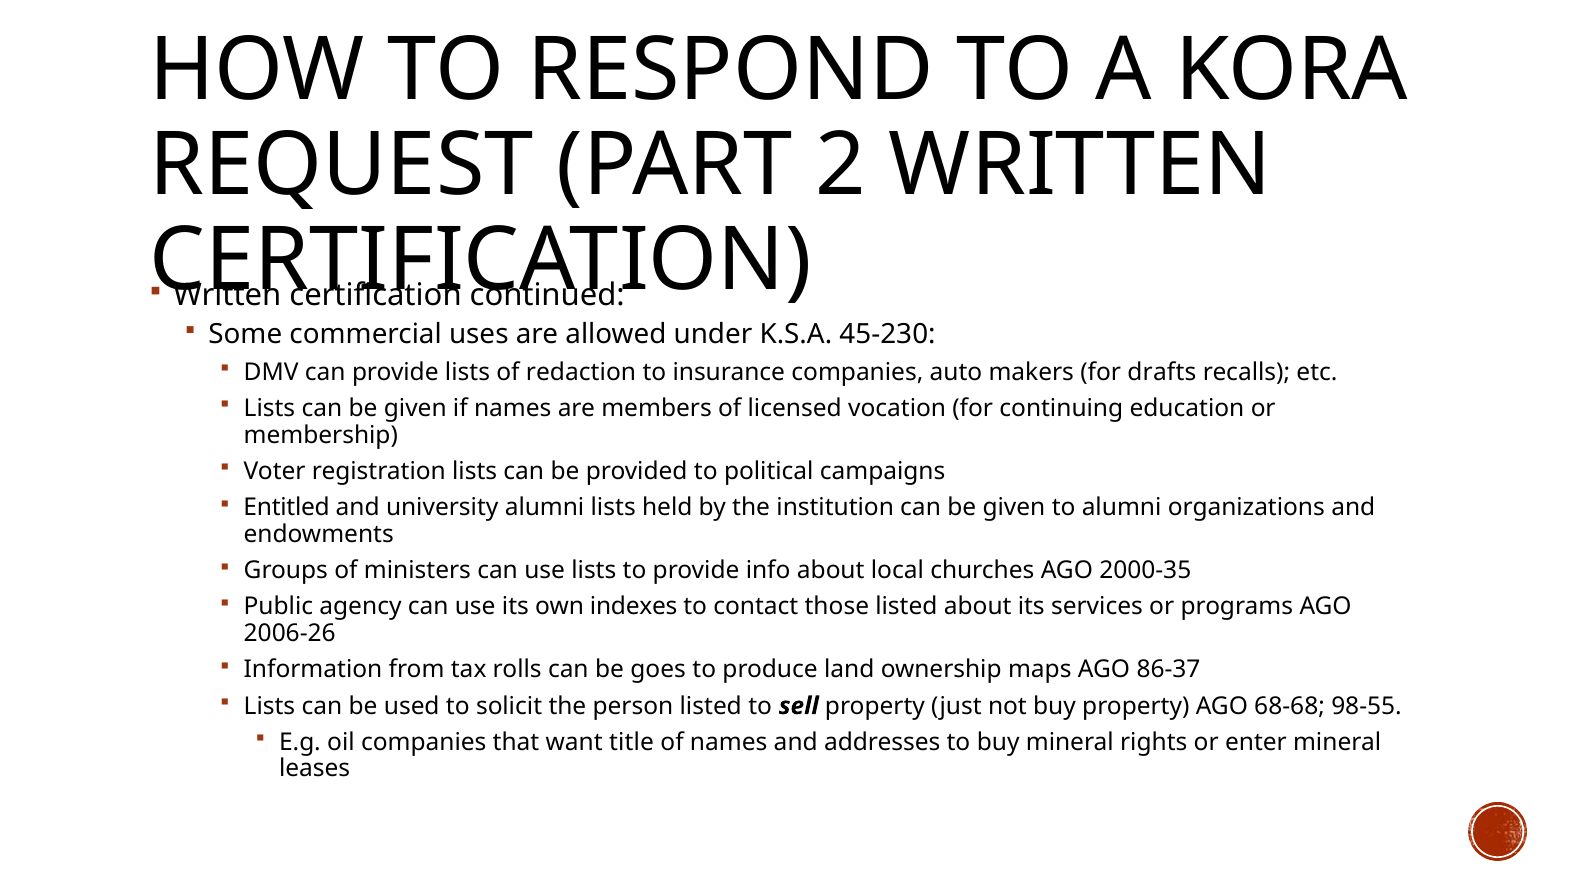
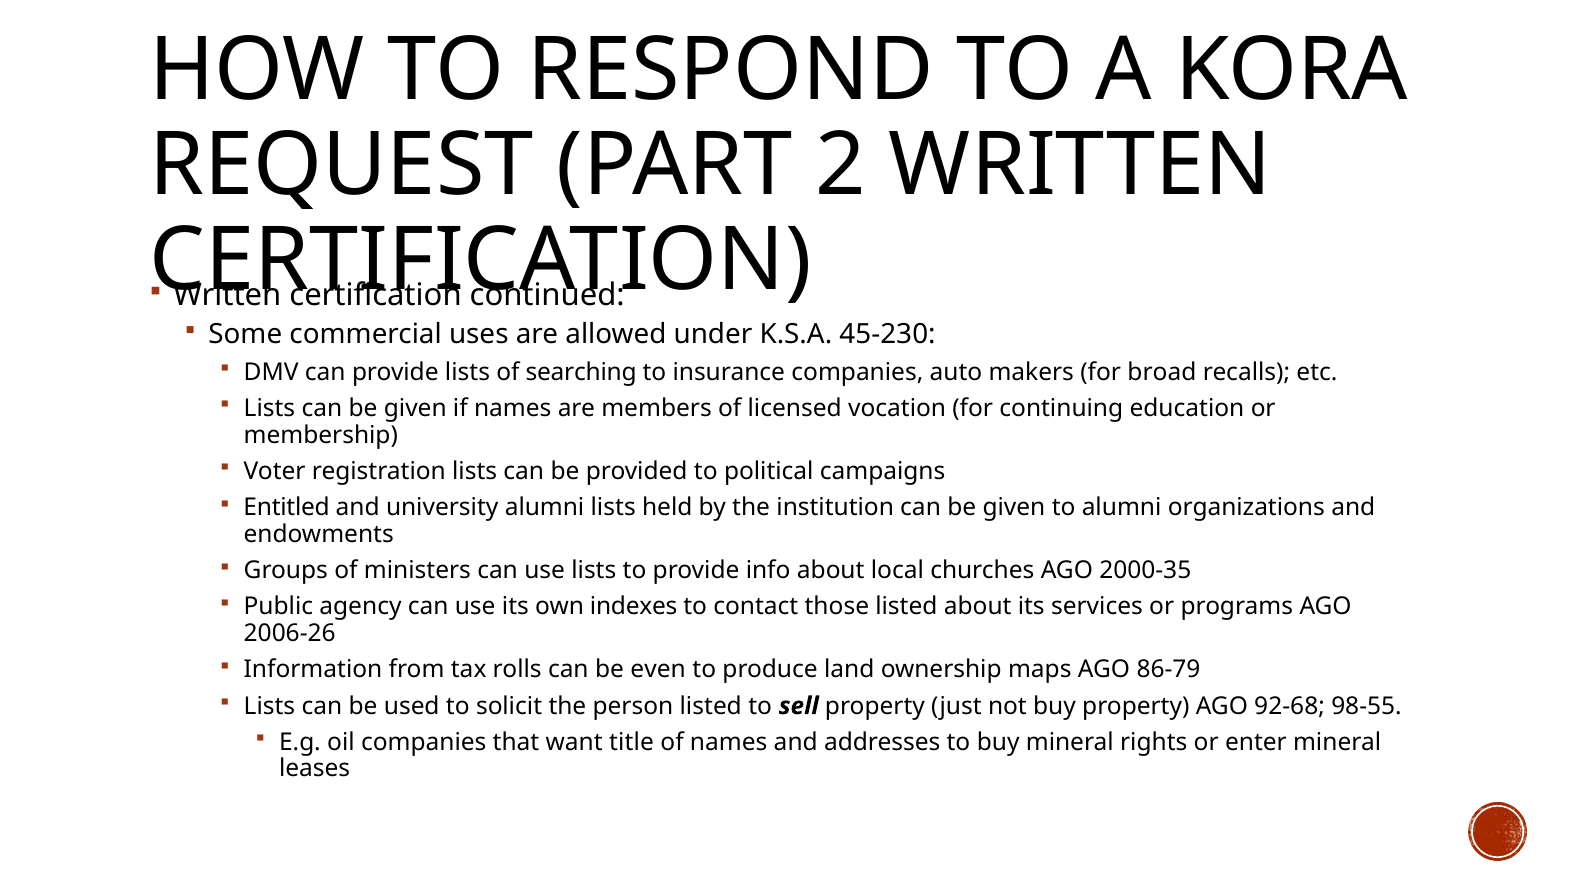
redaction: redaction -> searching
drafts: drafts -> broad
goes: goes -> even
86-37: 86-37 -> 86-79
68-68: 68-68 -> 92-68
